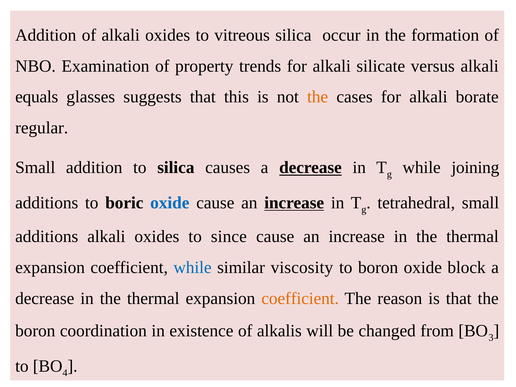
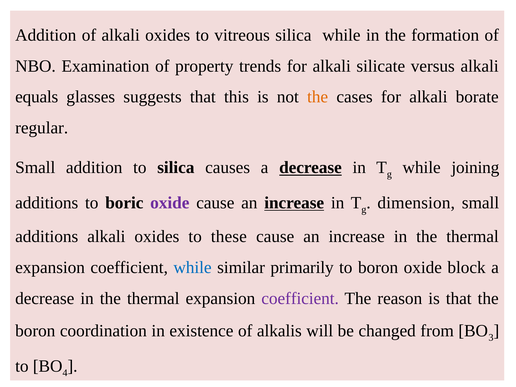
silica occur: occur -> while
oxide at (170, 203) colour: blue -> purple
tetrahedral: tetrahedral -> dimension
since: since -> these
viscosity: viscosity -> primarily
coefficient at (300, 298) colour: orange -> purple
